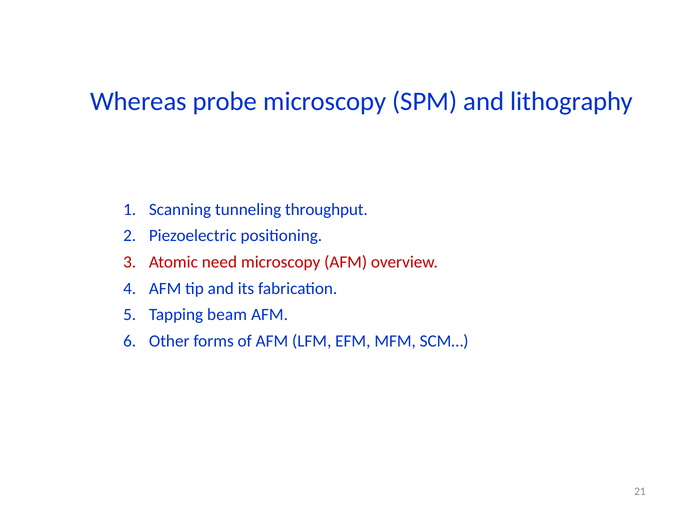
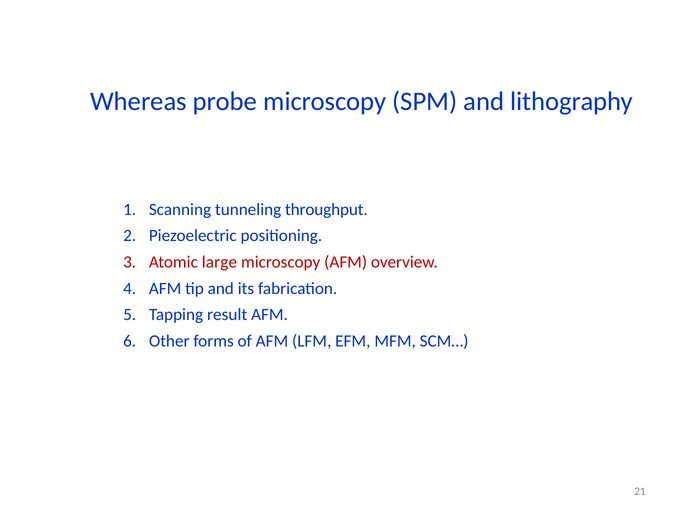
need: need -> large
beam: beam -> result
